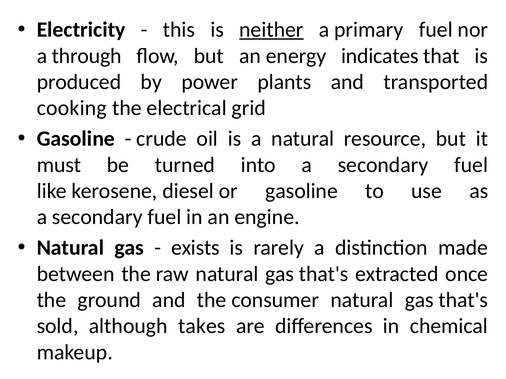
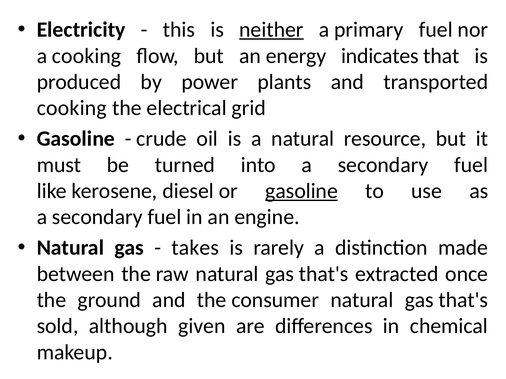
a through: through -> cooking
gasoline at (302, 191) underline: none -> present
exists: exists -> takes
takes: takes -> given
